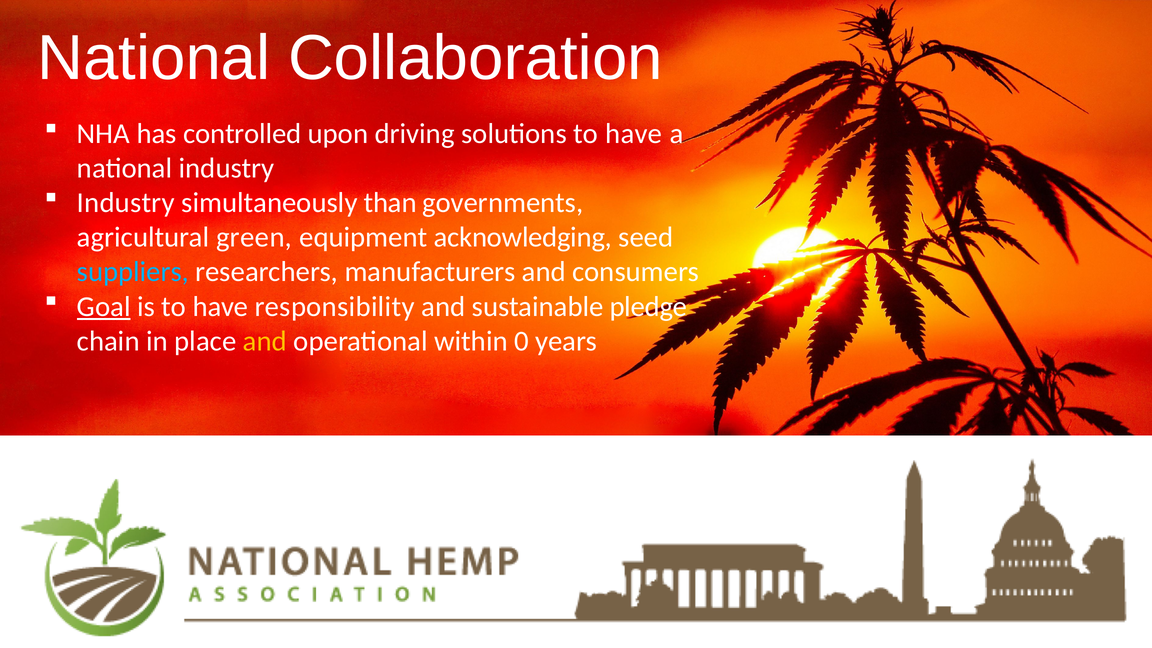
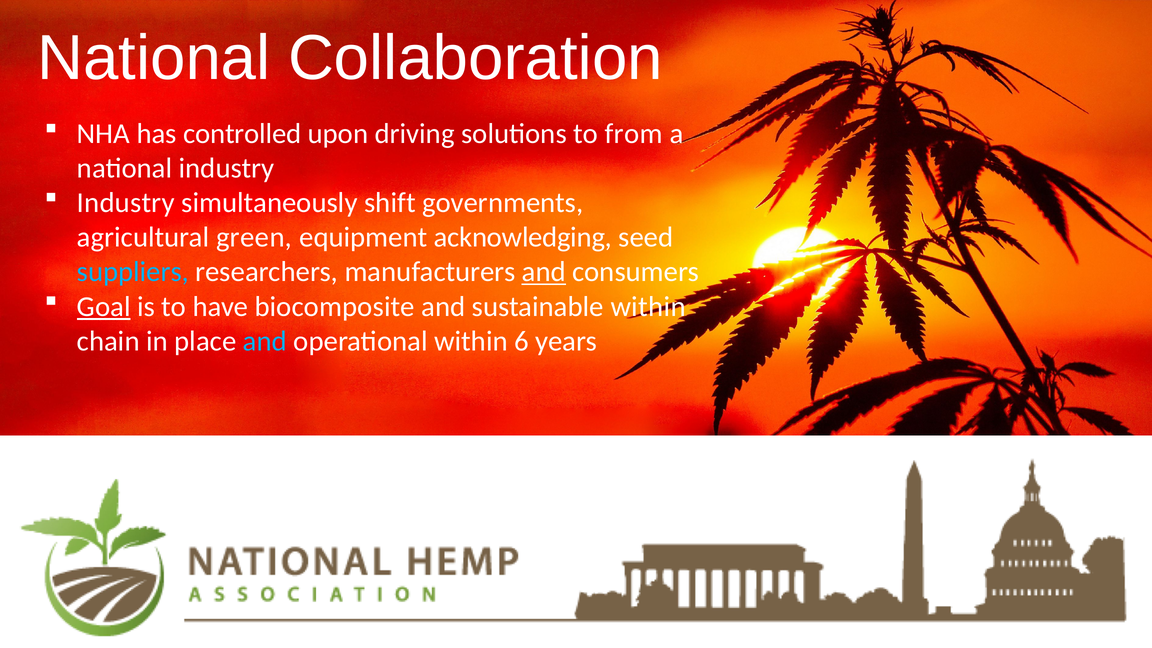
solutions to have: have -> from
than: than -> shift
and at (544, 272) underline: none -> present
responsibility: responsibility -> biocomposite
sustainable pledge: pledge -> within
and at (265, 341) colour: yellow -> light blue
0: 0 -> 6
